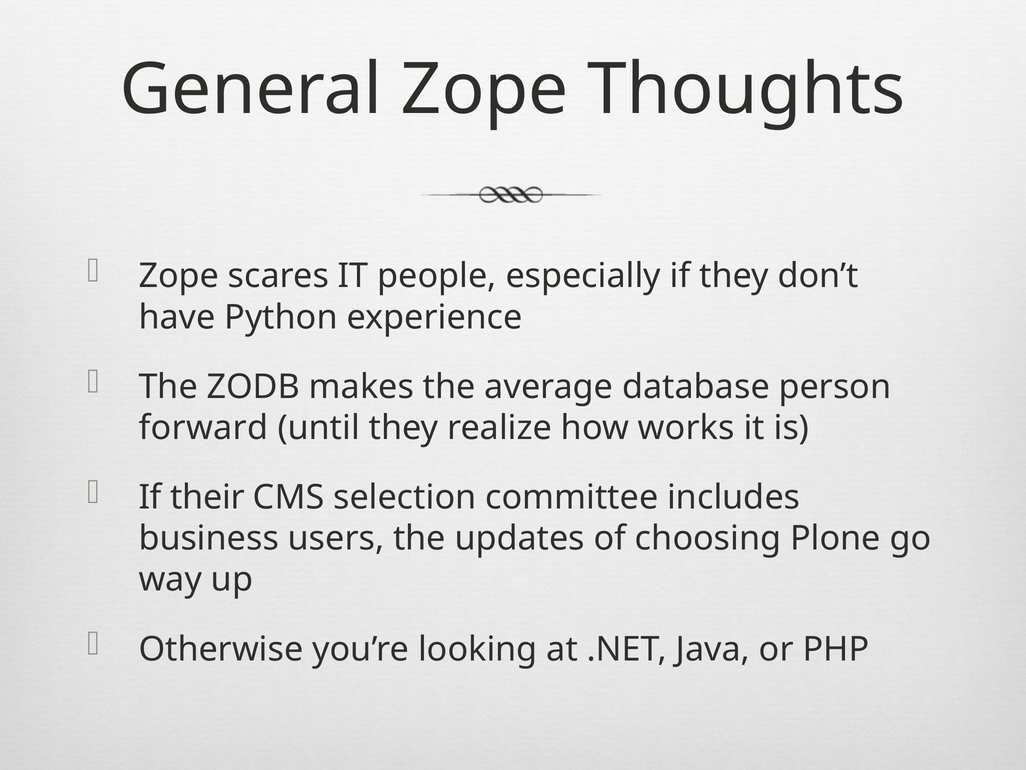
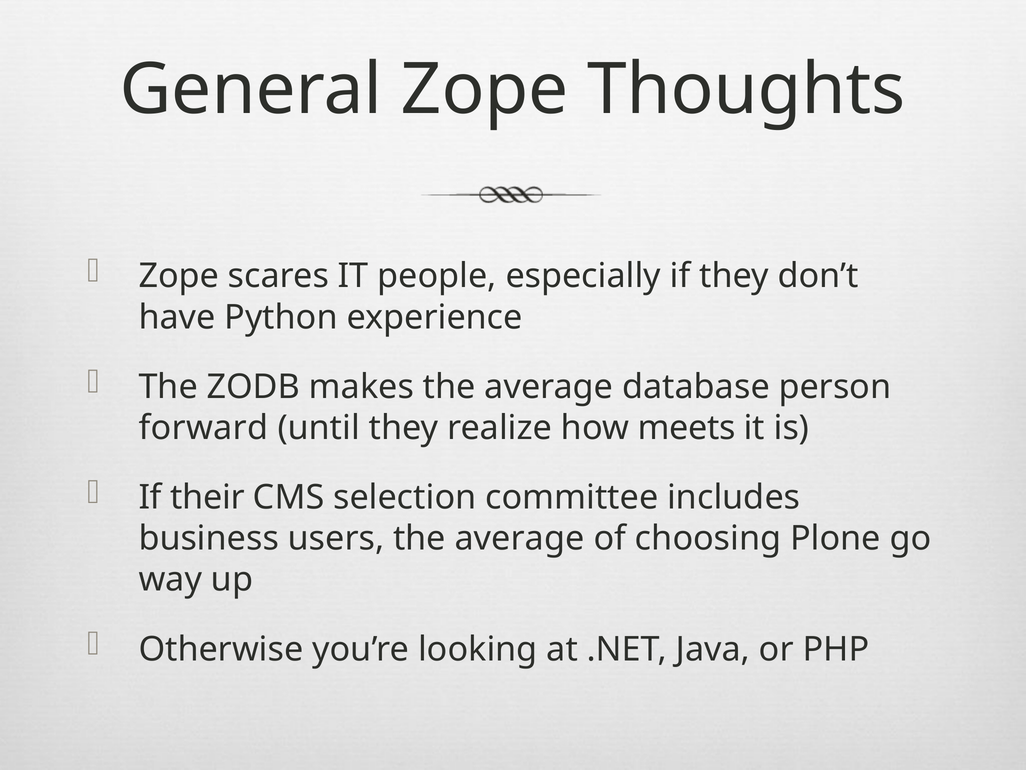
works: works -> meets
users the updates: updates -> average
